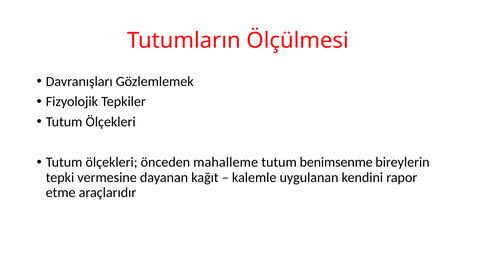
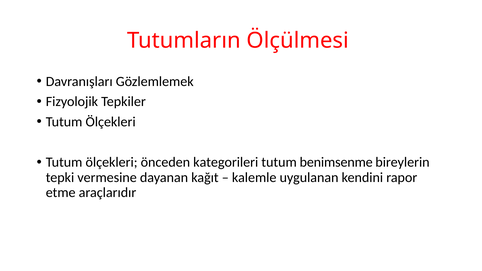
mahalleme: mahalleme -> kategorileri
